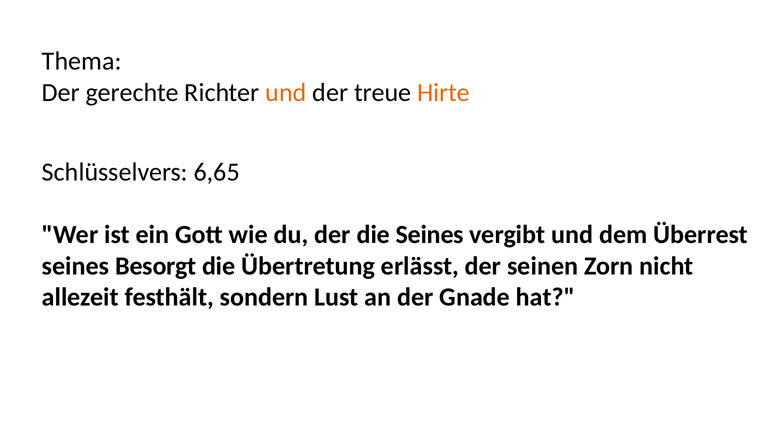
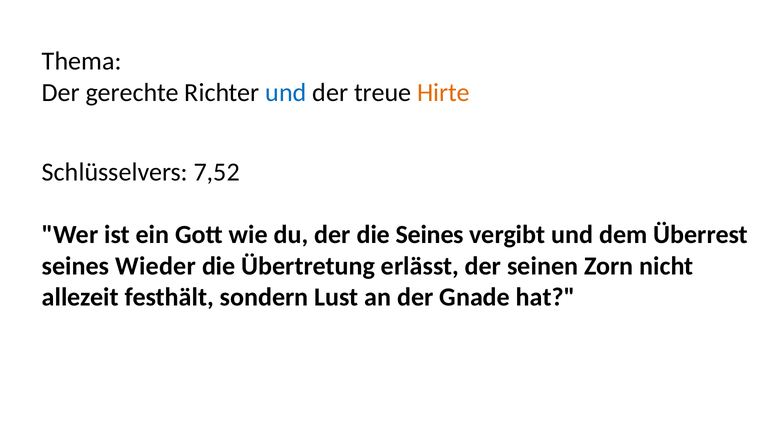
und at (286, 93) colour: orange -> blue
6,65: 6,65 -> 7,52
Besorgt: Besorgt -> Wieder
